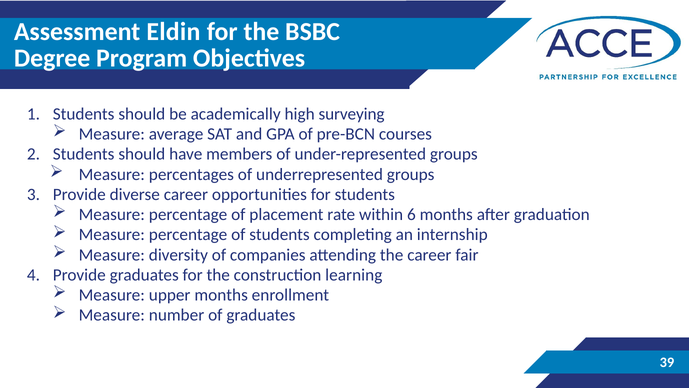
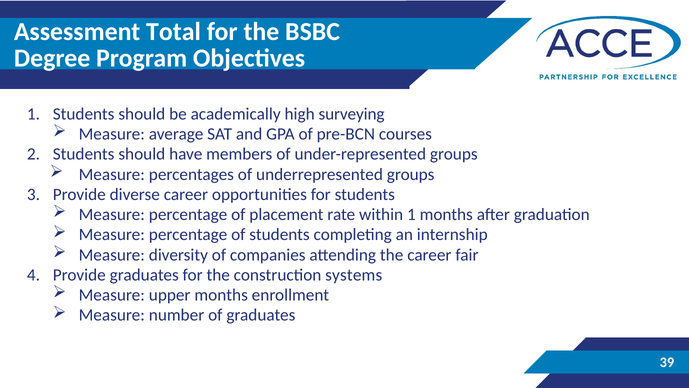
Eldin: Eldin -> Total
within 6: 6 -> 1
learning: learning -> systems
